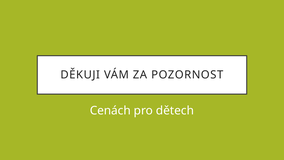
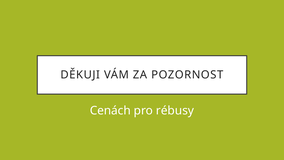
dětech: dětech -> rébusy
